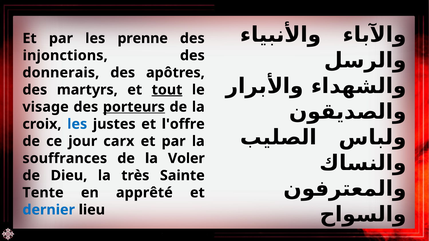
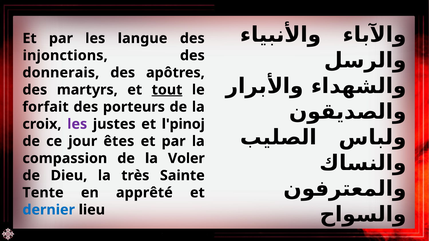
prenne: prenne -> langue
visage: visage -> forfait
porteurs underline: present -> none
les at (77, 124) colour: blue -> purple
l'offre: l'offre -> l'pinoj
carx: carx -> êtes
souffrances: souffrances -> compassion
